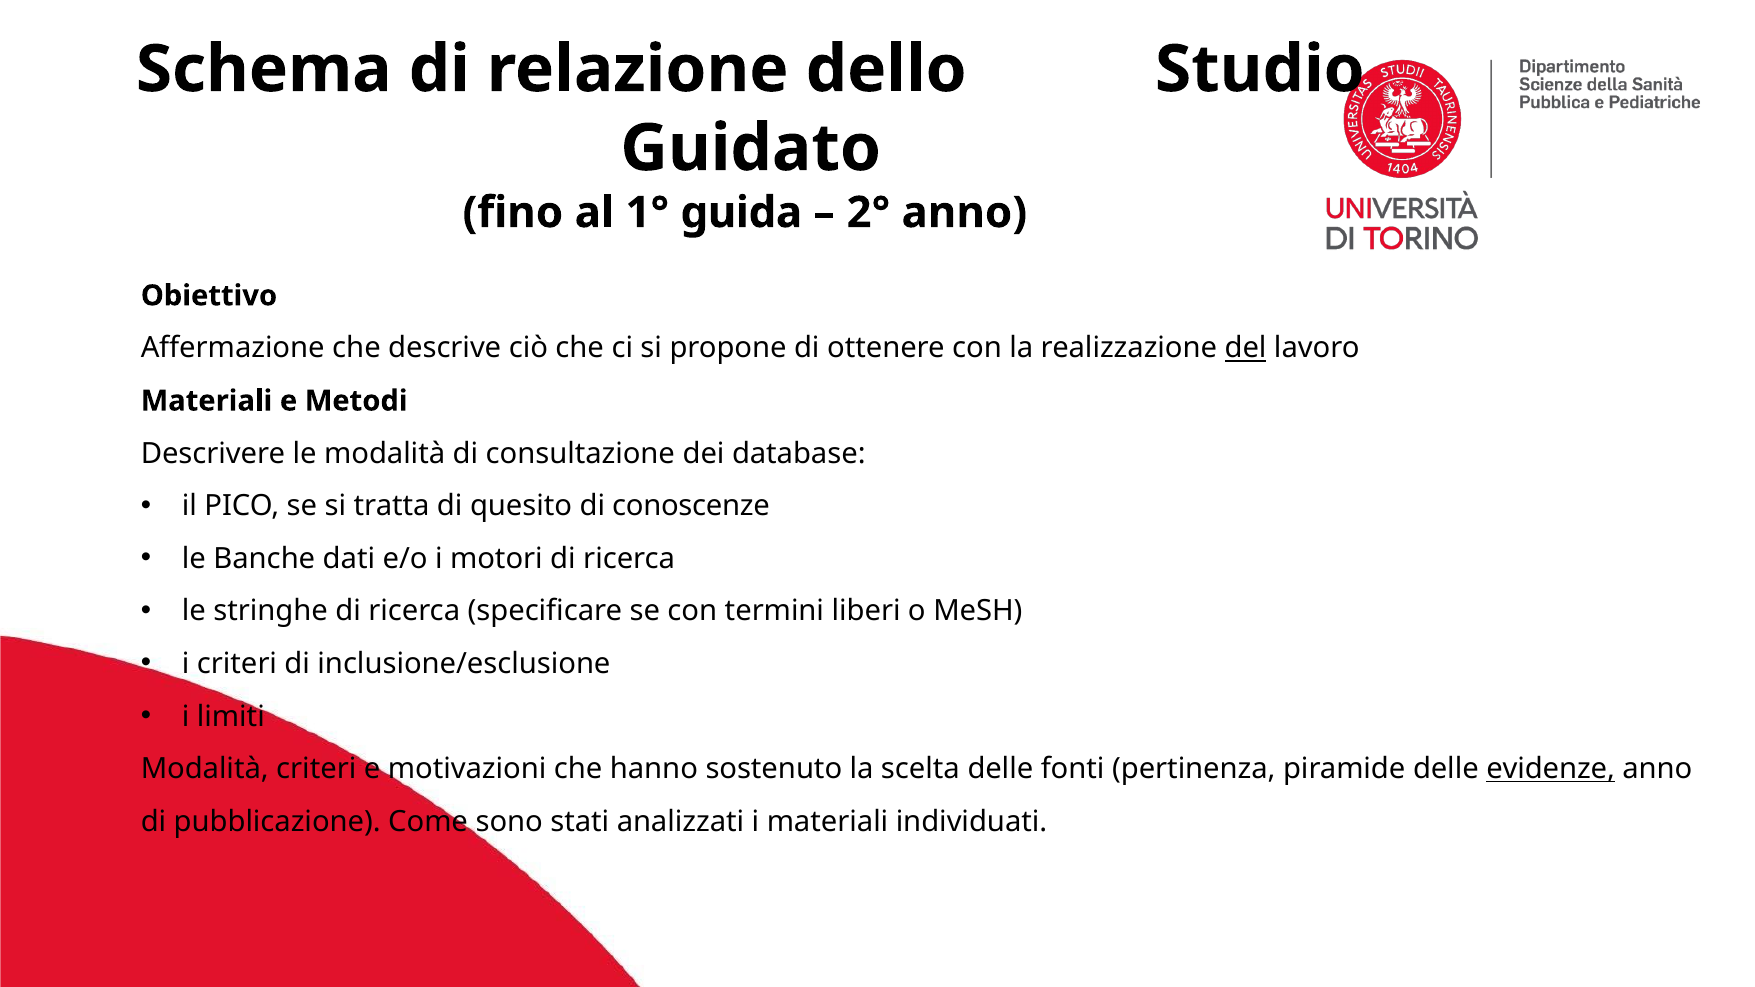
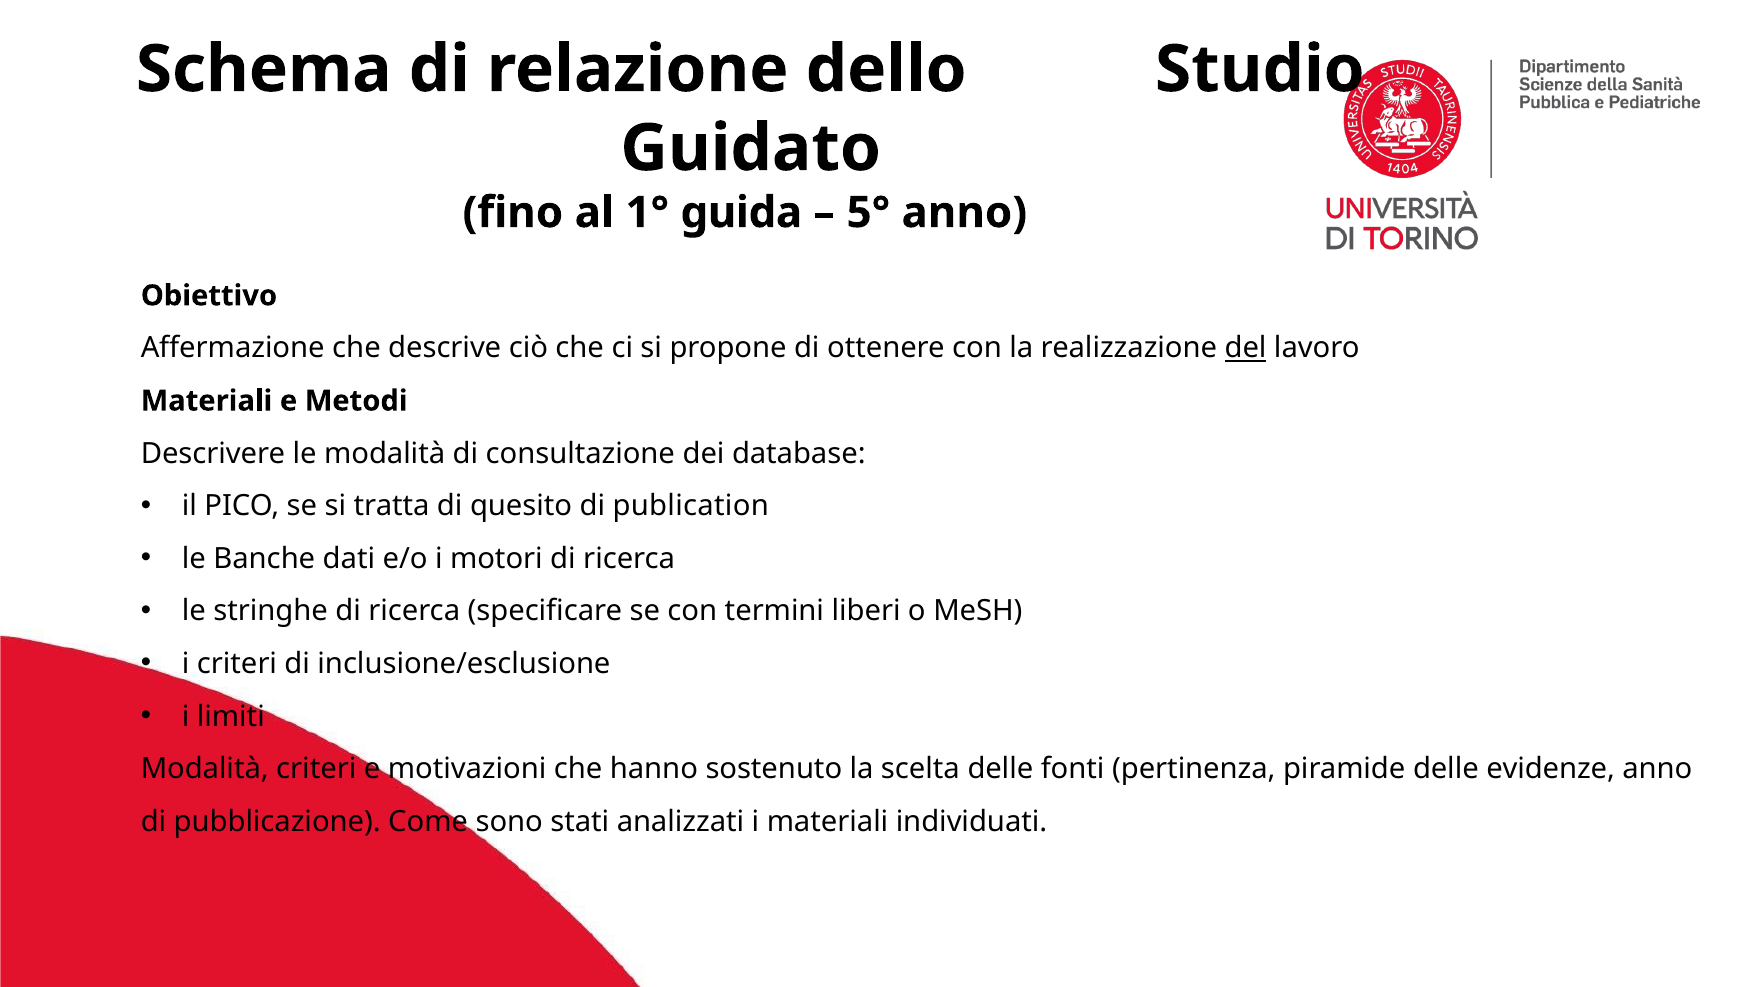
2°: 2° -> 5°
conoscenze: conoscenze -> publication
evidenze underline: present -> none
